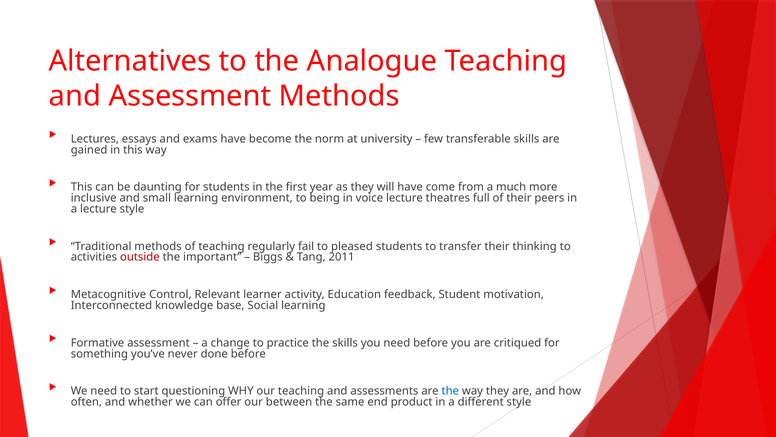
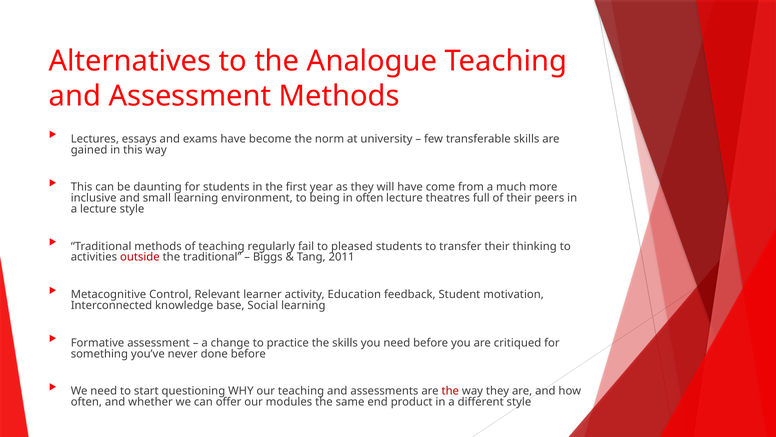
in voice: voice -> often
the important: important -> traditional
the at (450, 391) colour: blue -> red
between: between -> modules
